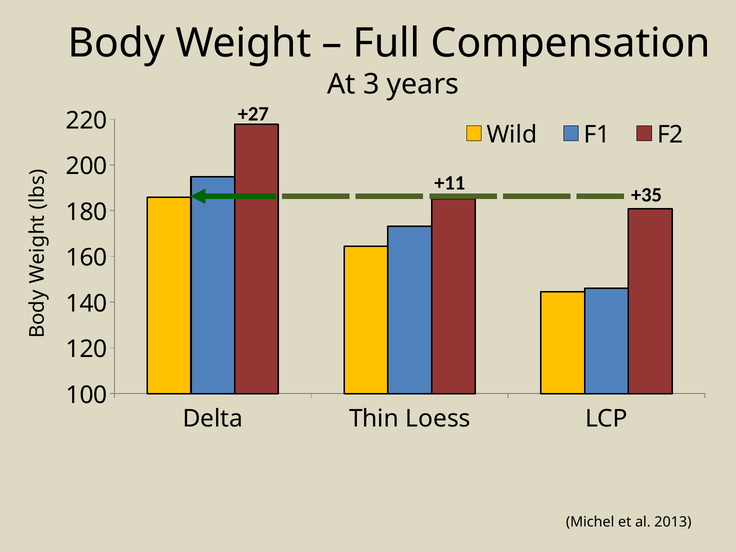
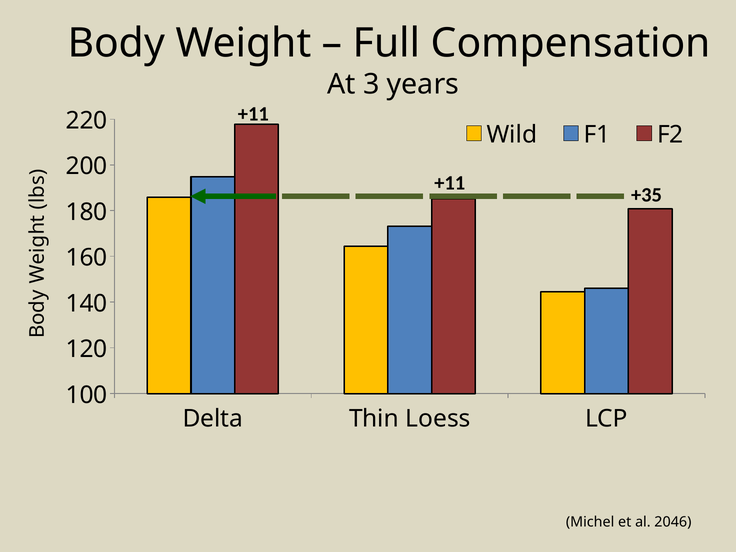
+27 at (253, 114): +27 -> +11
2013: 2013 -> 2046
